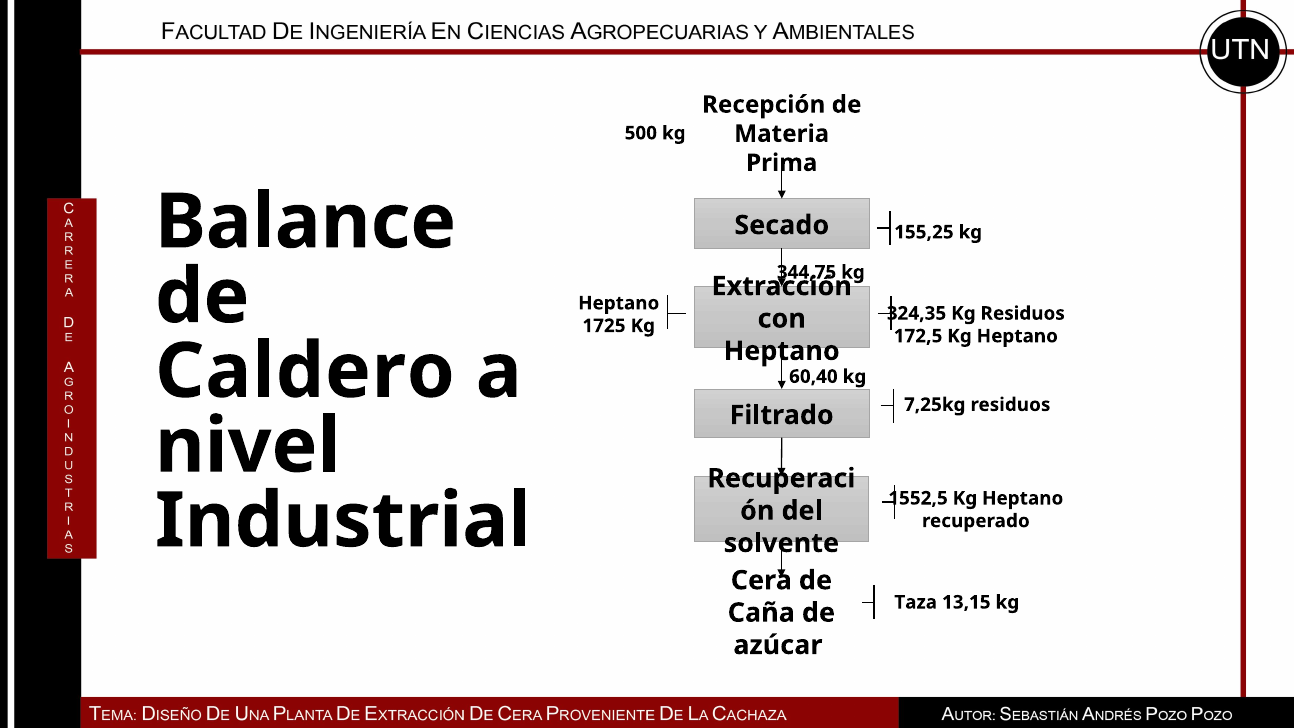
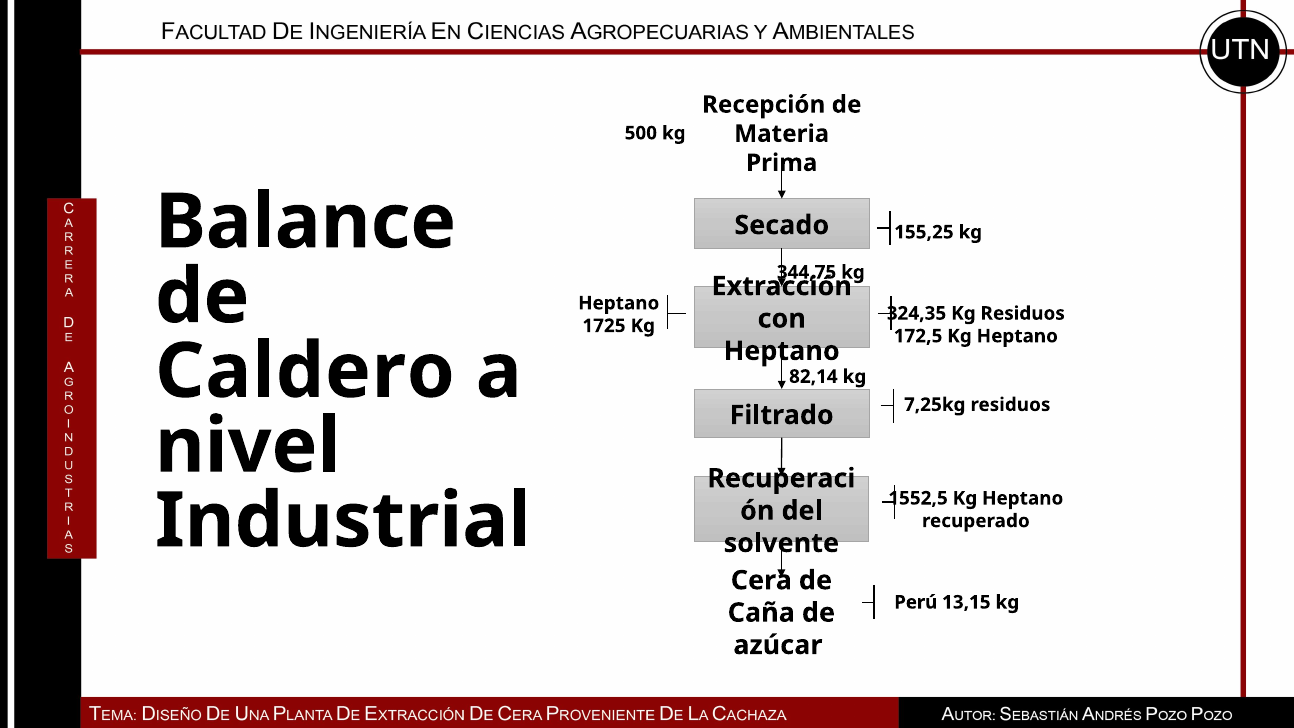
60,40: 60,40 -> 82,14
Taza: Taza -> Perú
